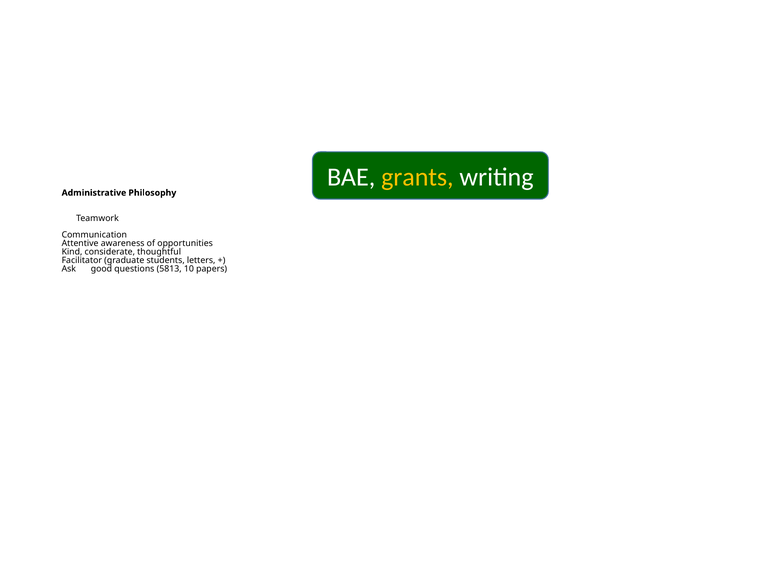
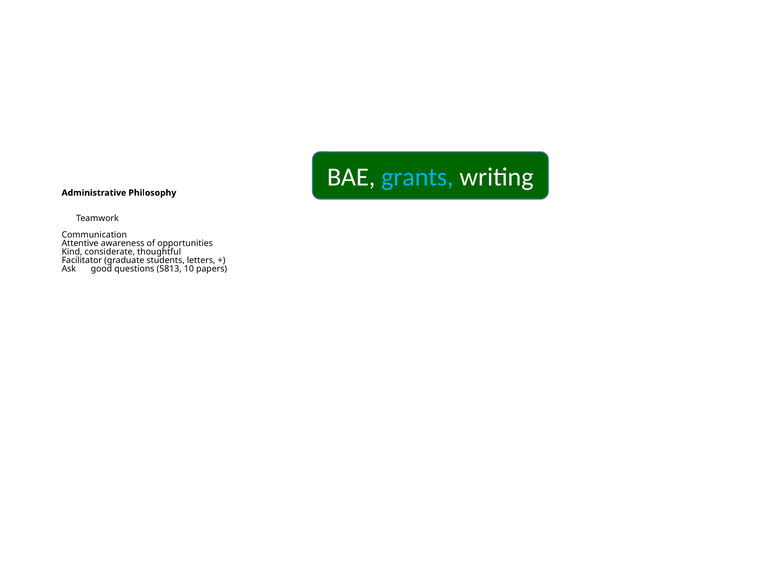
grants colour: yellow -> light blue
